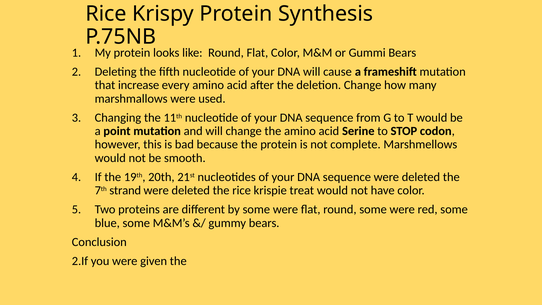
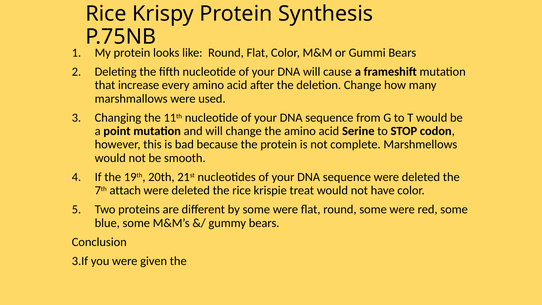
strand: strand -> attach
2.If: 2.If -> 3.If
